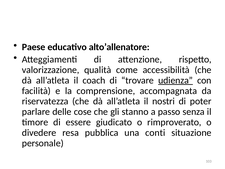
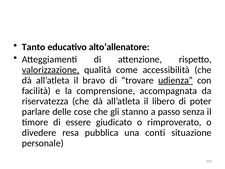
Paese: Paese -> Tanto
valorizzazione underline: none -> present
coach: coach -> bravo
nostri: nostri -> libero
